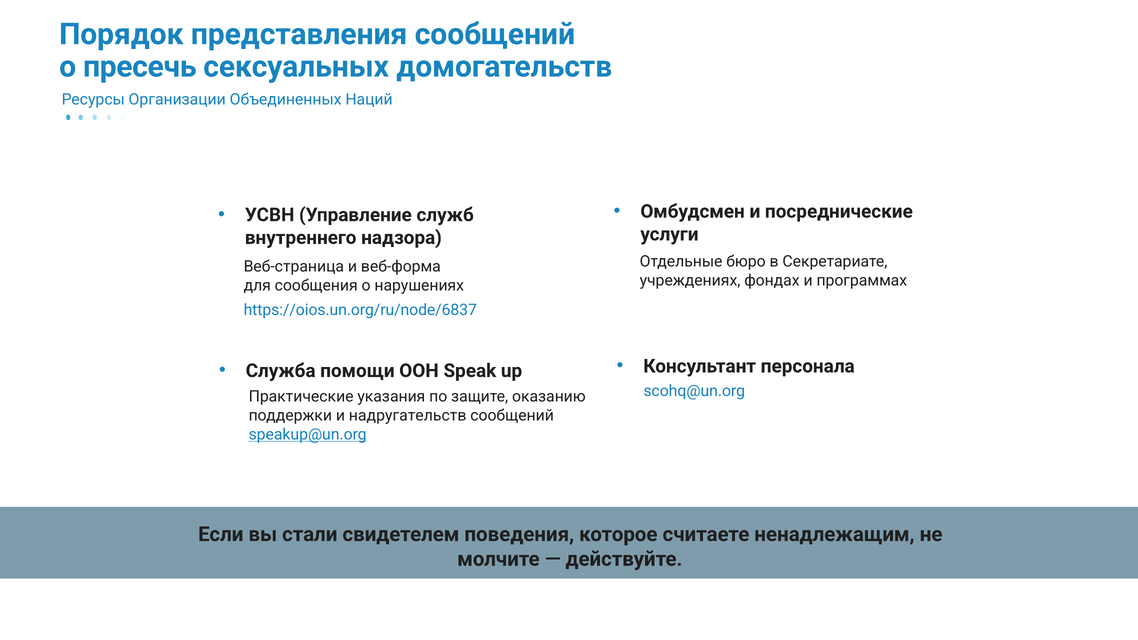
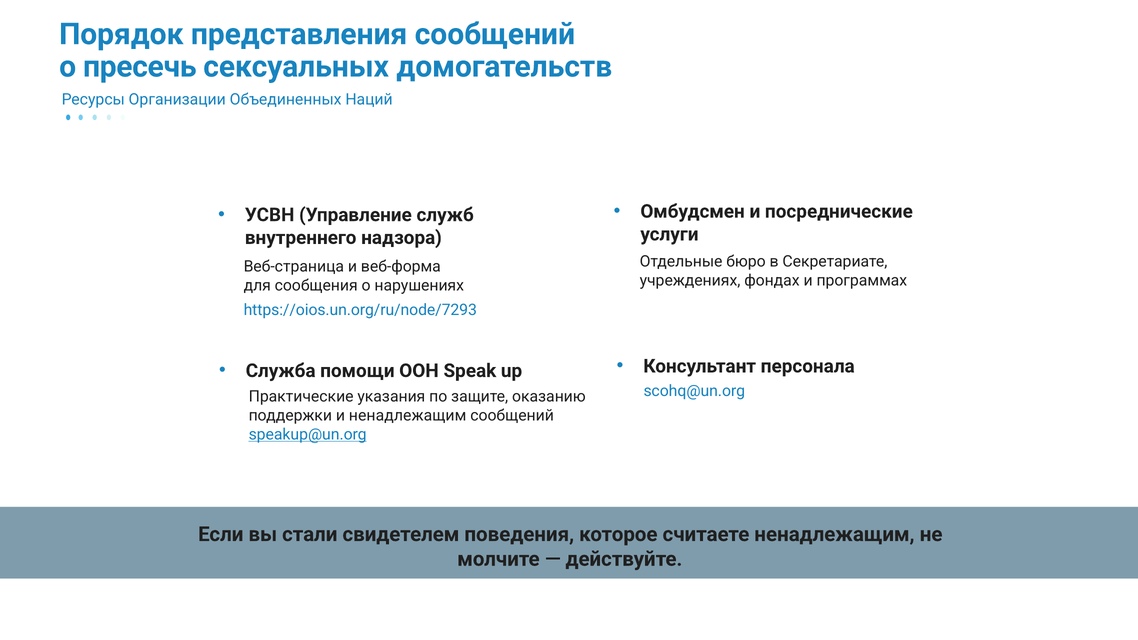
https://oios.un.org/ru/node/6837: https://oios.un.org/ru/node/6837 -> https://oios.un.org/ru/node/7293
и надругательств: надругательств -> ненадлежащим
